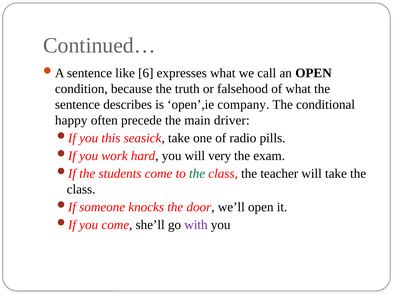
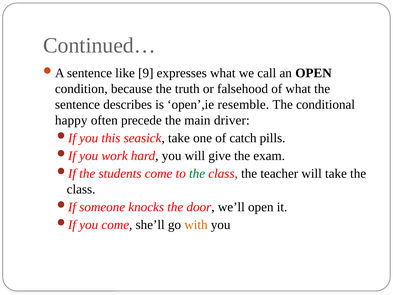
6: 6 -> 9
company: company -> resemble
radio: radio -> catch
very: very -> give
with colour: purple -> orange
